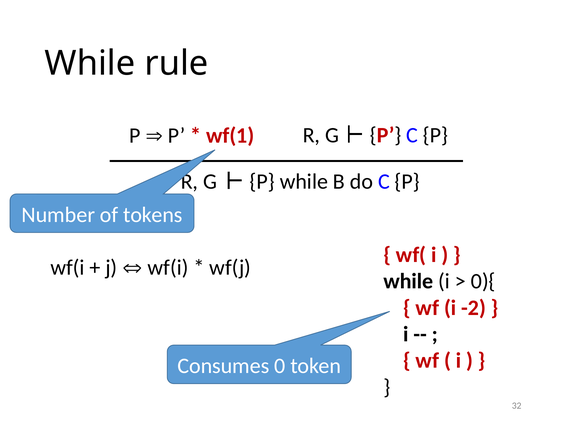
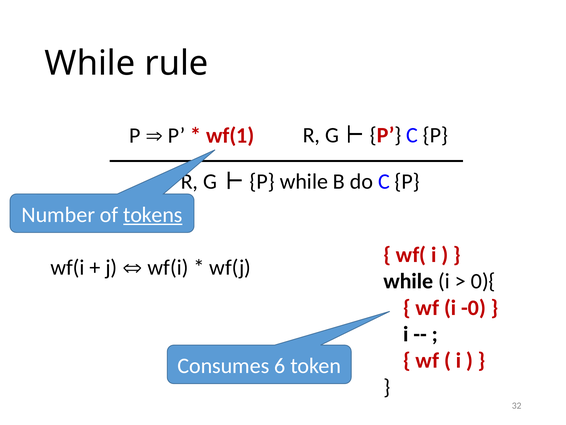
tokens underline: none -> present
-2: -2 -> -0
0: 0 -> 6
